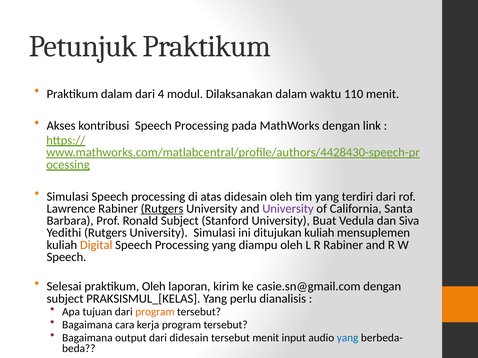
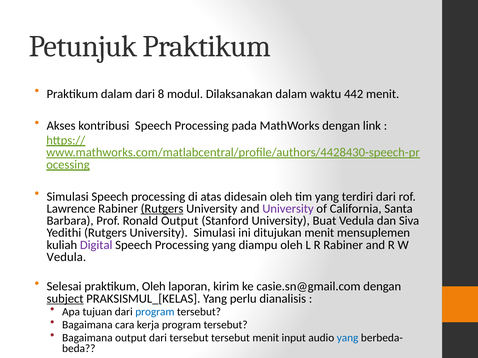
4: 4 -> 8
110: 110 -> 442
Ronald Subject: Subject -> Output
ditujukan kuliah: kuliah -> menit
Digital colour: orange -> purple
Speech at (66, 257): Speech -> Vedula
subject at (65, 299) underline: none -> present
program at (155, 312) colour: orange -> blue
dari didesain: didesain -> tersebut
